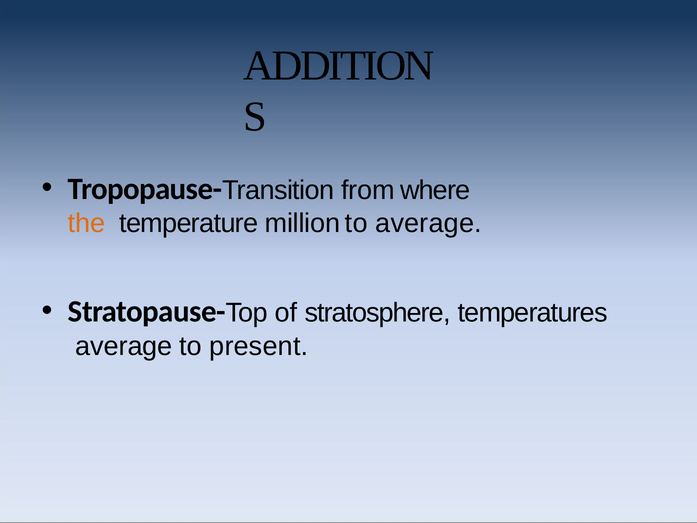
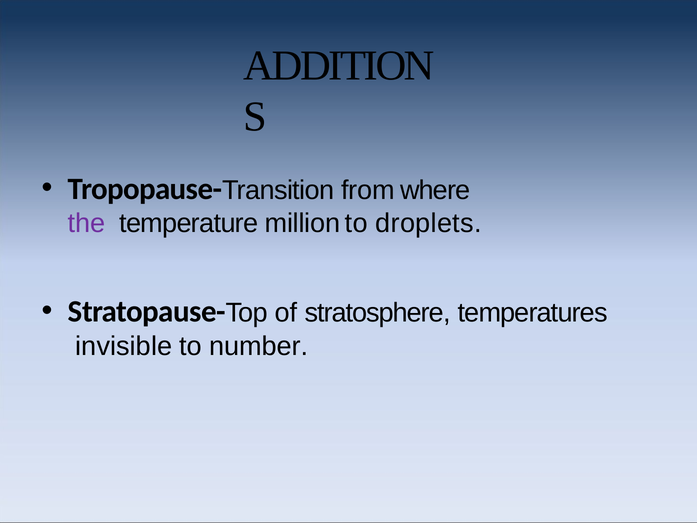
the colour: orange -> purple
to average: average -> droplets
average at (124, 346): average -> invisible
present: present -> number
